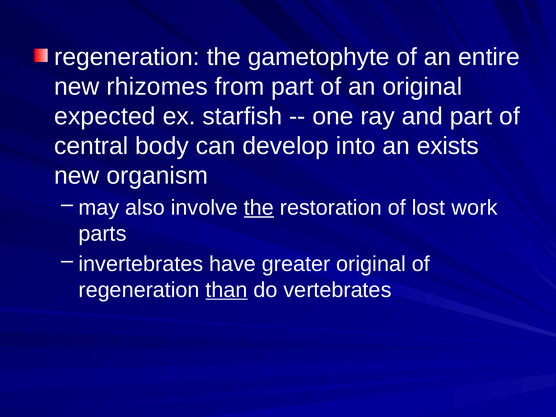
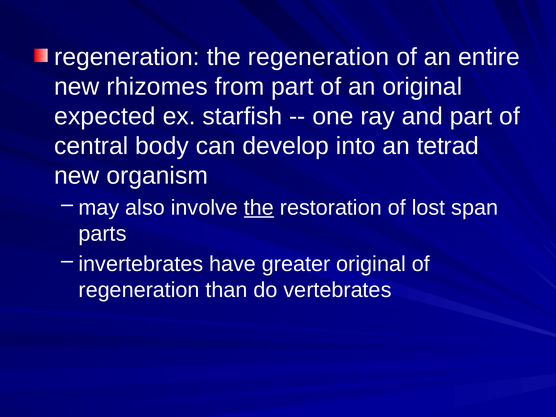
the gametophyte: gametophyte -> regeneration
exists: exists -> tetrad
work: work -> span
than underline: present -> none
